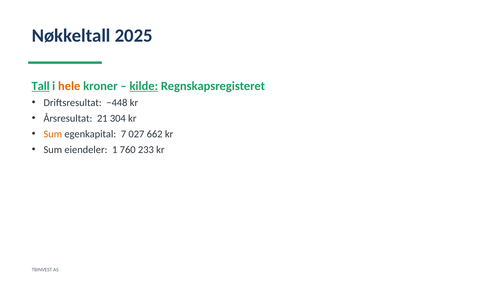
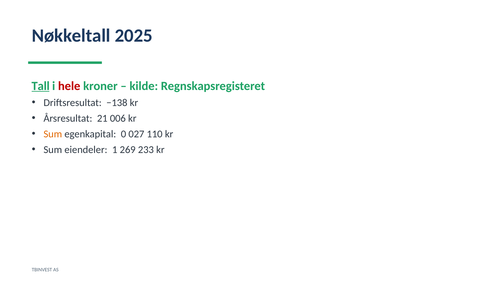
hele colour: orange -> red
kilde underline: present -> none
−448: −448 -> −138
304: 304 -> 006
7: 7 -> 0
662: 662 -> 110
760: 760 -> 269
